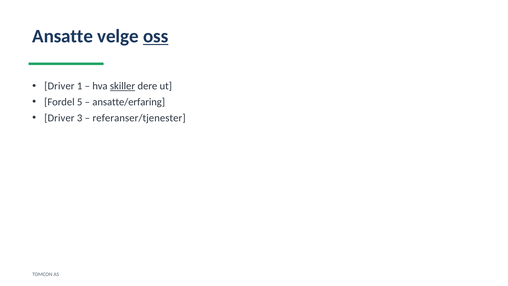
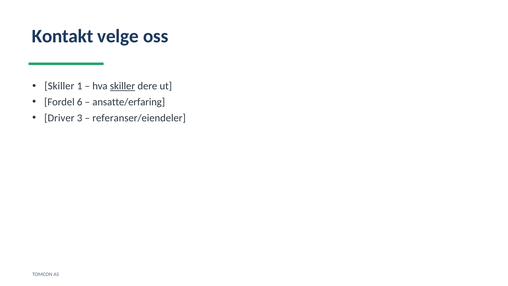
Ansatte: Ansatte -> Kontakt
oss underline: present -> none
Driver at (59, 86): Driver -> Skiller
5: 5 -> 6
referanser/tjenester: referanser/tjenester -> referanser/eiendeler
